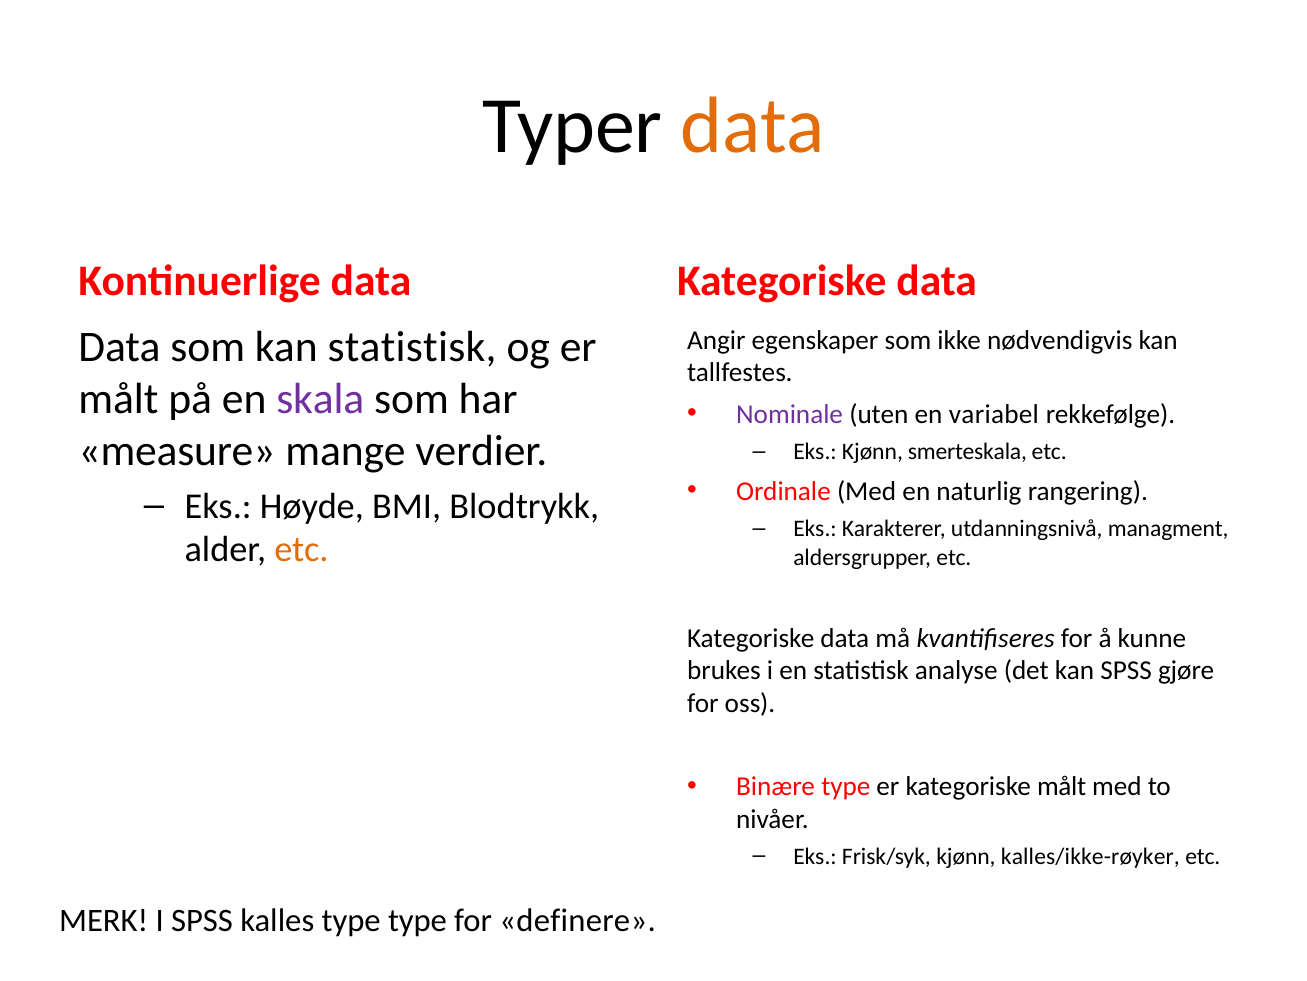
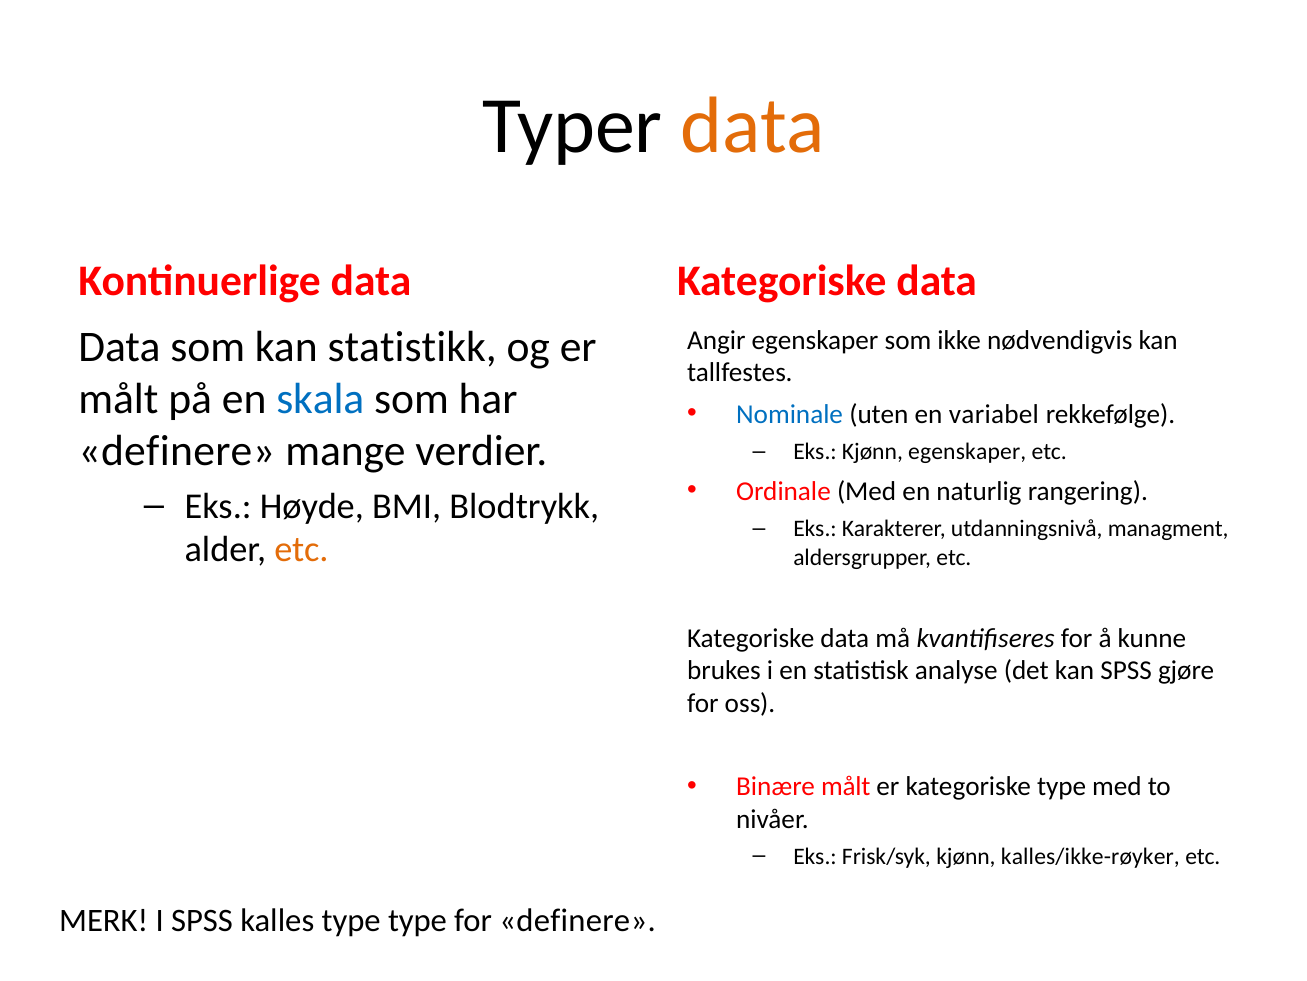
kan statistisk: statistisk -> statistikk
skala colour: purple -> blue
Nominale colour: purple -> blue
measure at (177, 451): measure -> definere
Kjønn smerteskala: smerteskala -> egenskaper
Binære type: type -> målt
kategoriske målt: målt -> type
